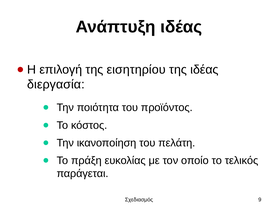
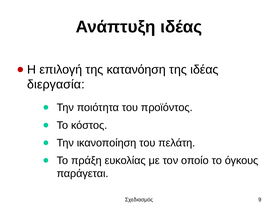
εισητηρίου: εισητηρίου -> κατανόηση
τελικός: τελικός -> όγκους
